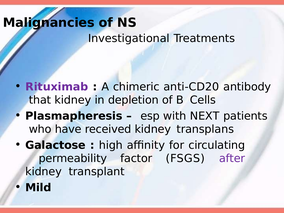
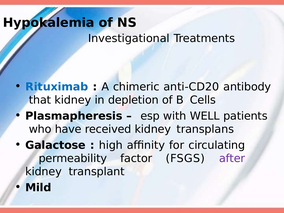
Malignancies: Malignancies -> Hypokalemia
Rituximab colour: purple -> blue
NEXT: NEXT -> WELL
